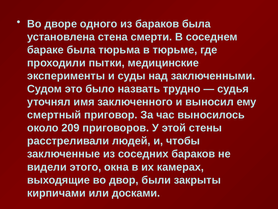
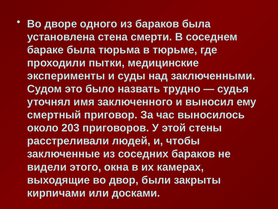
209: 209 -> 203
